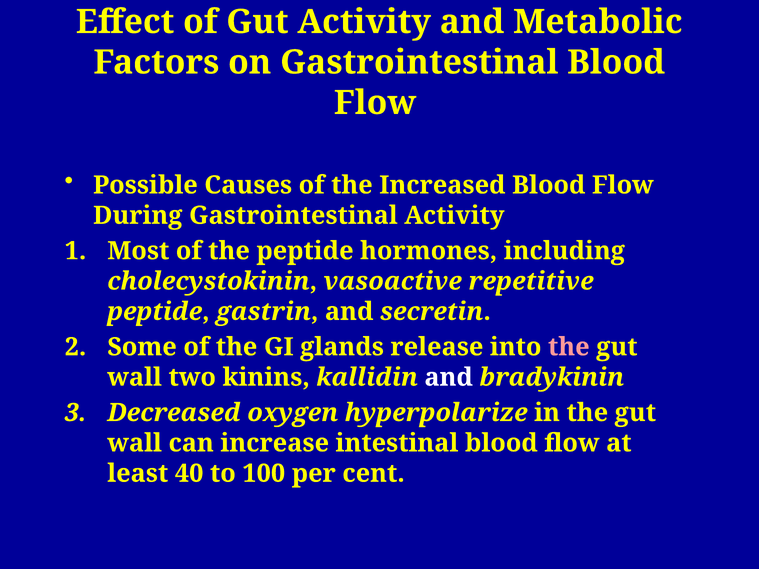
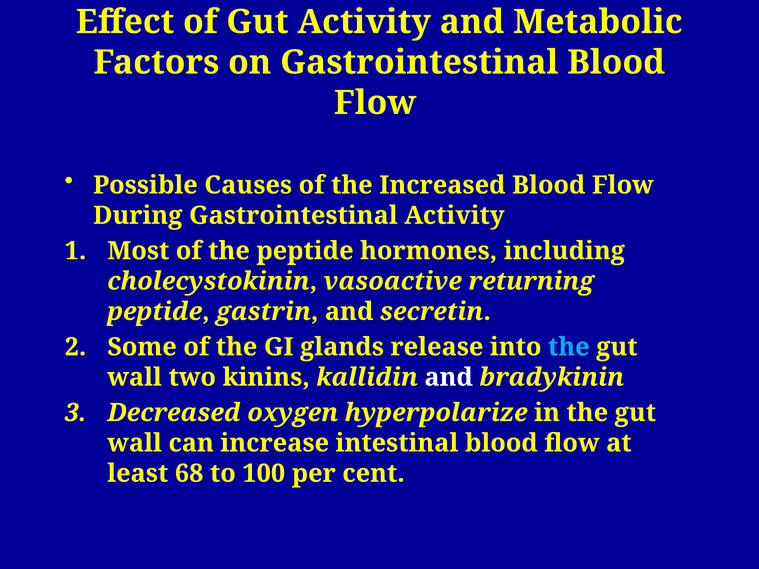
repetitive: repetitive -> returning
the at (569, 347) colour: pink -> light blue
40: 40 -> 68
